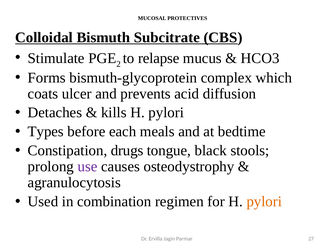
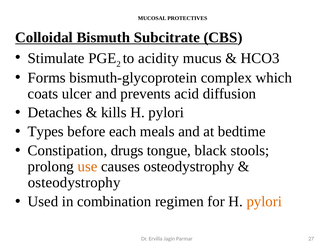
relapse: relapse -> acidity
use colour: purple -> orange
agranulocytosis at (74, 183): agranulocytosis -> osteodystrophy
